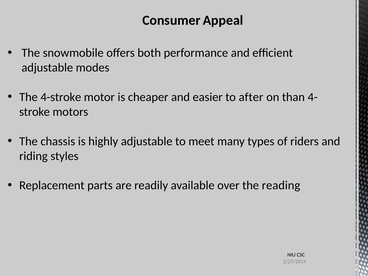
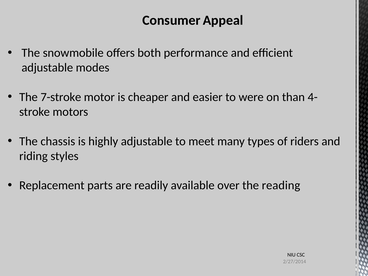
4-stroke: 4-stroke -> 7-stroke
after: after -> were
